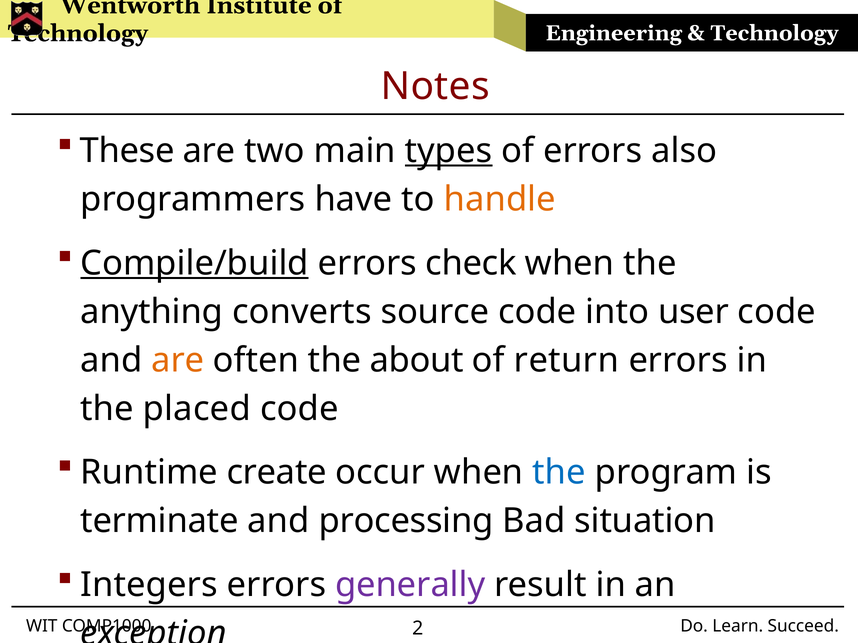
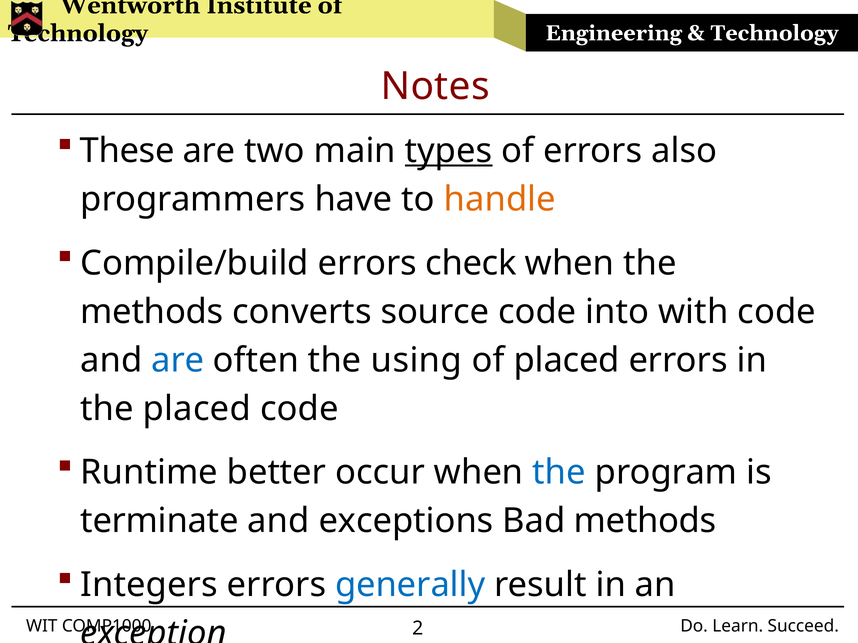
Compile/build underline: present -> none
anything at (152, 312): anything -> methods
user: user -> with
are at (178, 360) colour: orange -> blue
about: about -> using
of return: return -> placed
create: create -> better
processing: processing -> exceptions
Bad situation: situation -> methods
generally colour: purple -> blue
